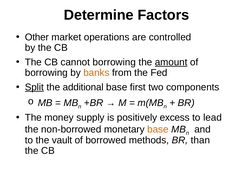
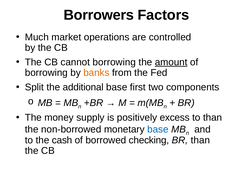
Determine: Determine -> Borrowers
Other: Other -> Much
Split underline: present -> none
to lead: lead -> than
base at (158, 129) colour: orange -> blue
vault: vault -> cash
methods: methods -> checking
